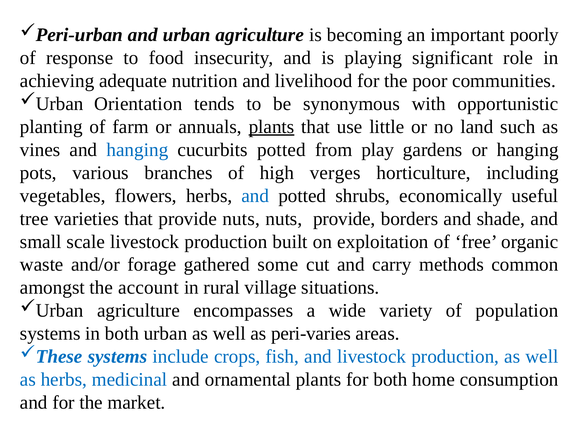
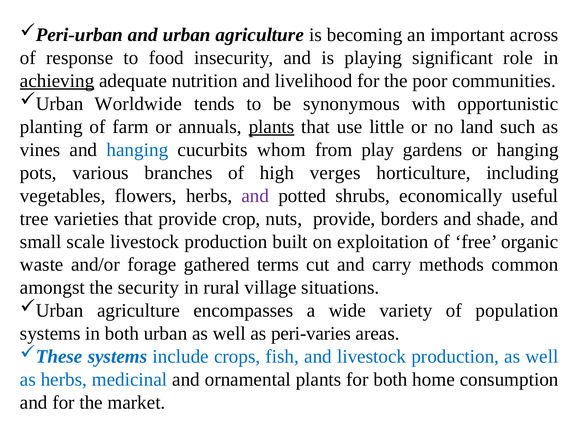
poorly: poorly -> across
achieving underline: none -> present
Orientation: Orientation -> Worldwide
cucurbits potted: potted -> whom
and at (255, 195) colour: blue -> purple
provide nuts: nuts -> crop
some: some -> terms
account: account -> security
